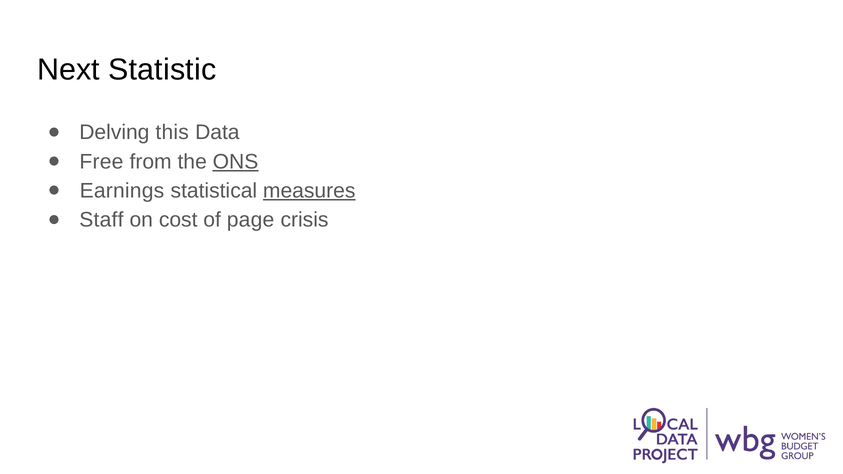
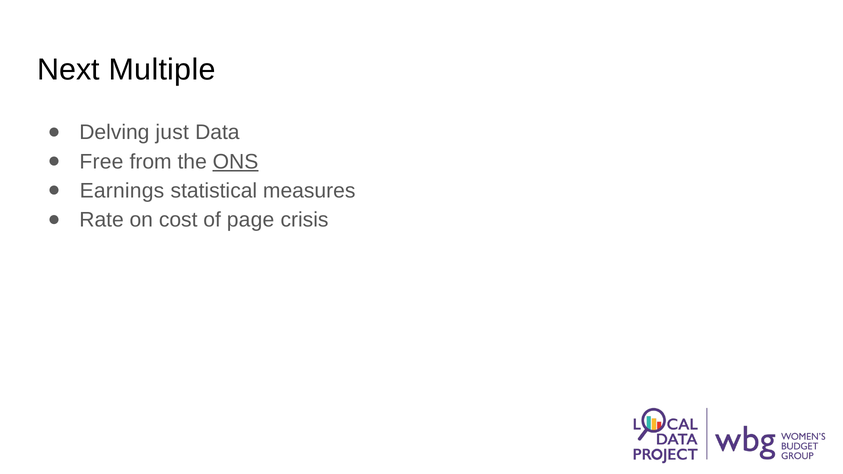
Statistic: Statistic -> Multiple
this: this -> just
measures underline: present -> none
Staff: Staff -> Rate
